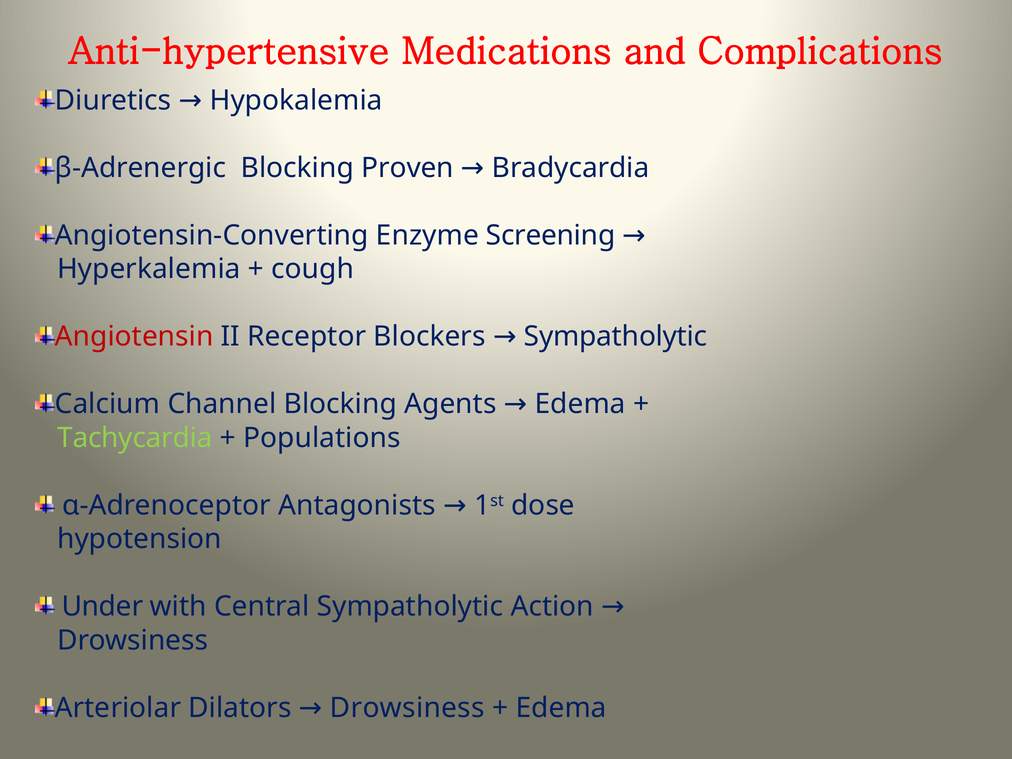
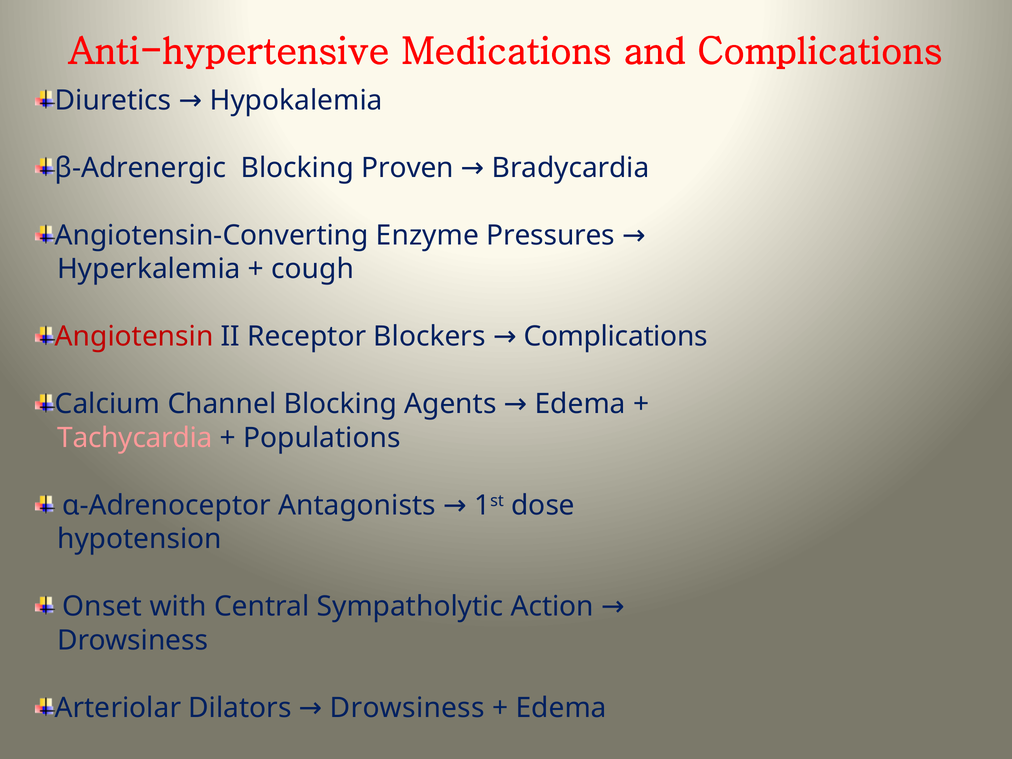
Screening: Screening -> Pressures
Blockers Sympatholytic: Sympatholytic -> Complications
Tachycardia colour: light green -> pink
Under: Under -> Onset
